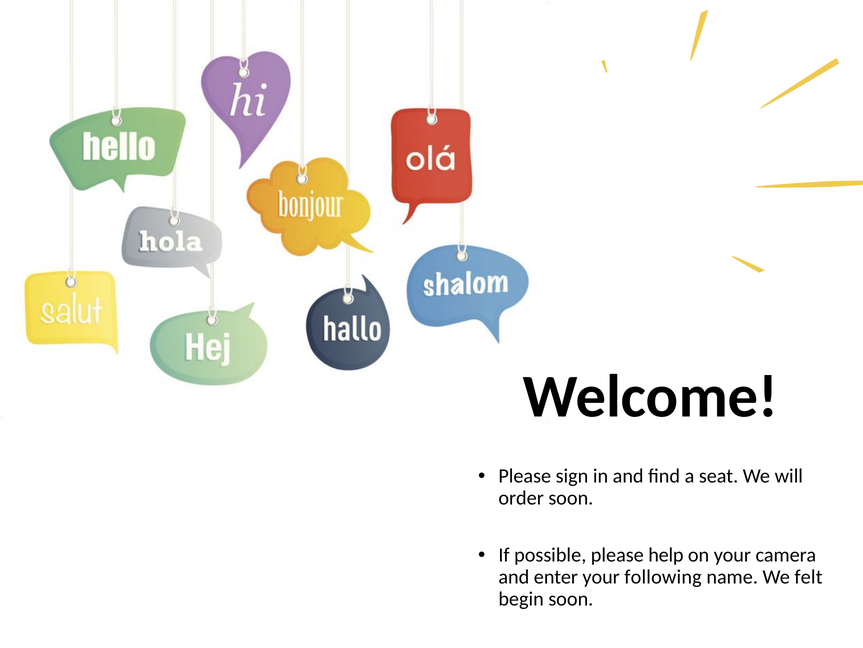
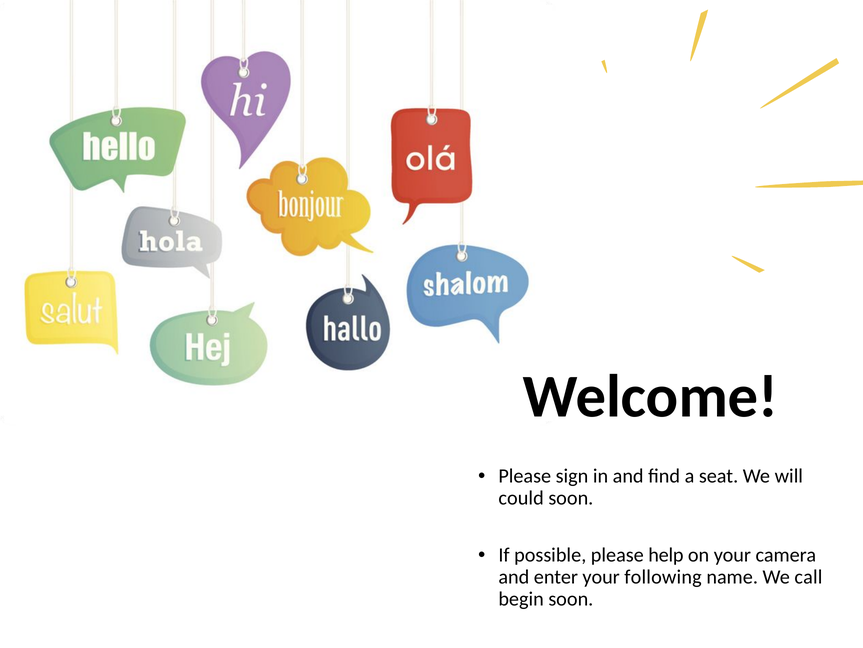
order: order -> could
felt: felt -> call
